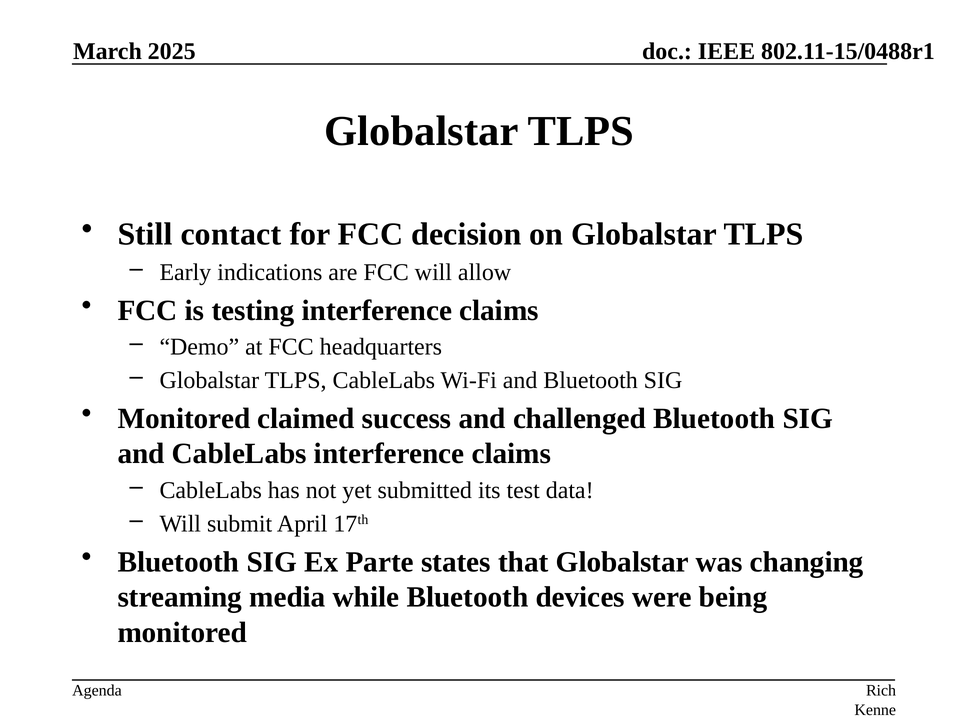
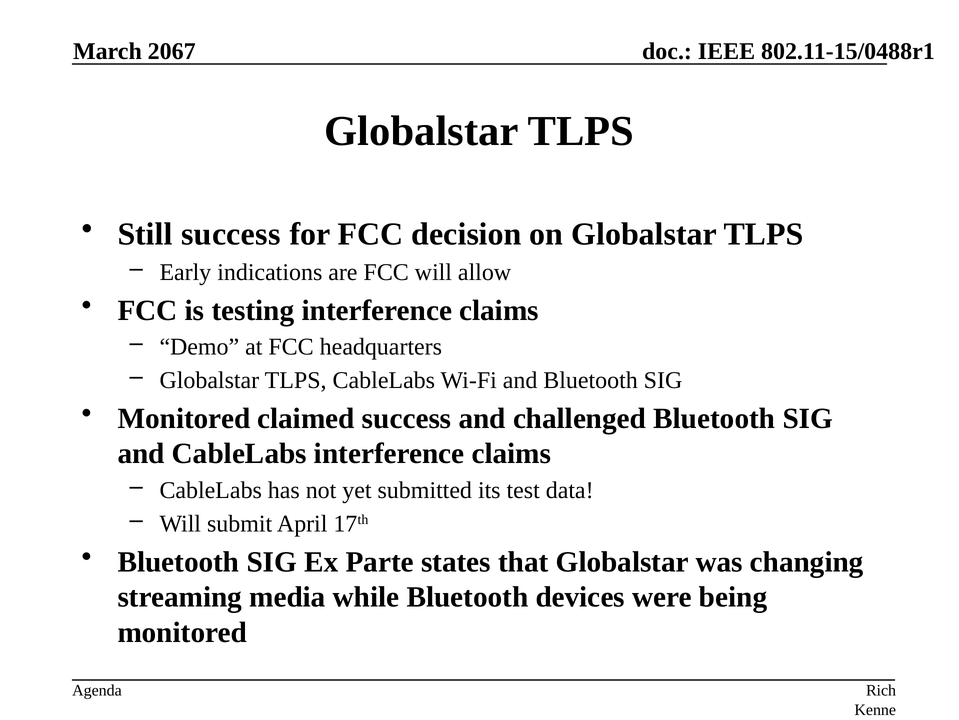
2025: 2025 -> 2067
Still contact: contact -> success
